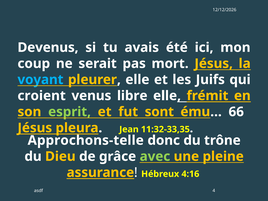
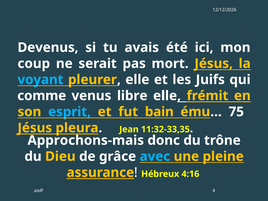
croient: croient -> comme
esprit colour: light green -> light blue
sont: sont -> bain
66: 66 -> 75
Approchons-telle: Approchons-telle -> Approchons-mais
avec colour: light green -> light blue
